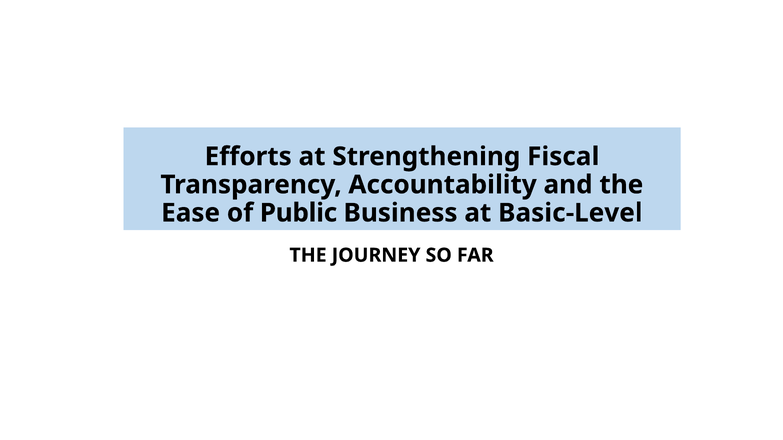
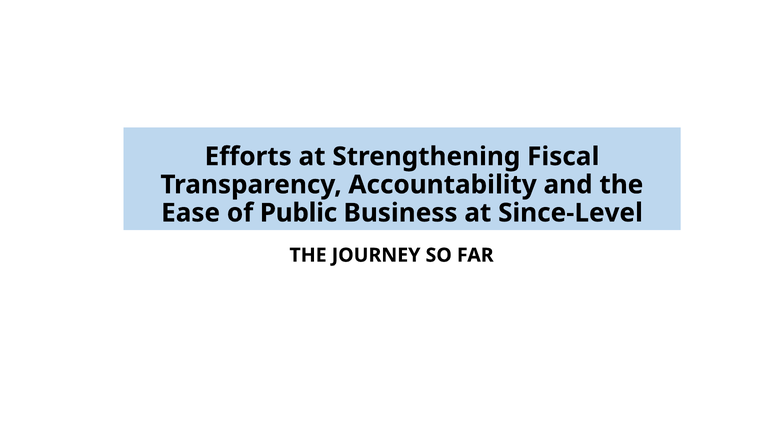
Basic-Level: Basic-Level -> Since-Level
